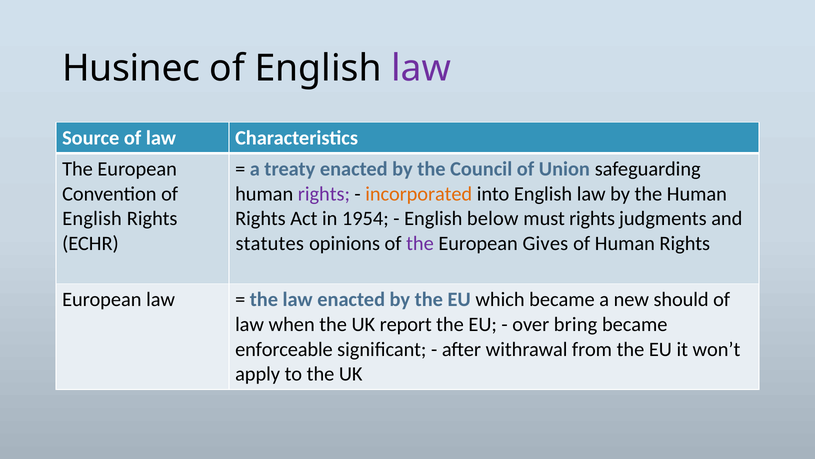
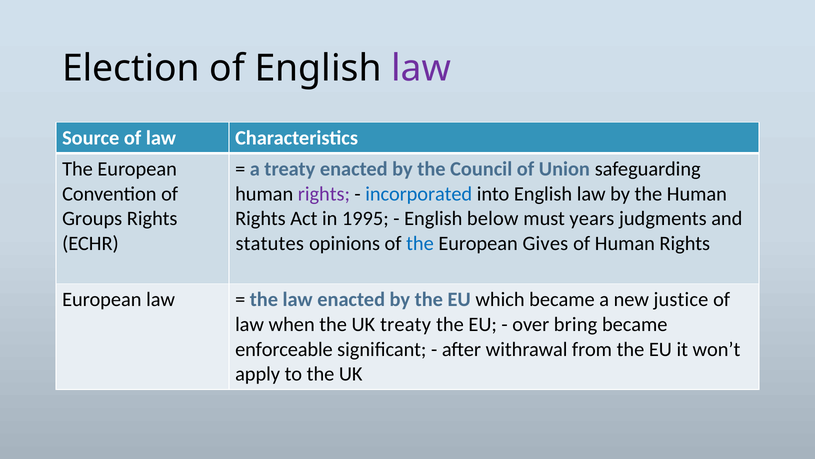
Husinec: Husinec -> Election
incorporated colour: orange -> blue
English at (92, 218): English -> Groups
1954: 1954 -> 1995
must rights: rights -> years
the at (420, 243) colour: purple -> blue
should: should -> justice
UK report: report -> treaty
